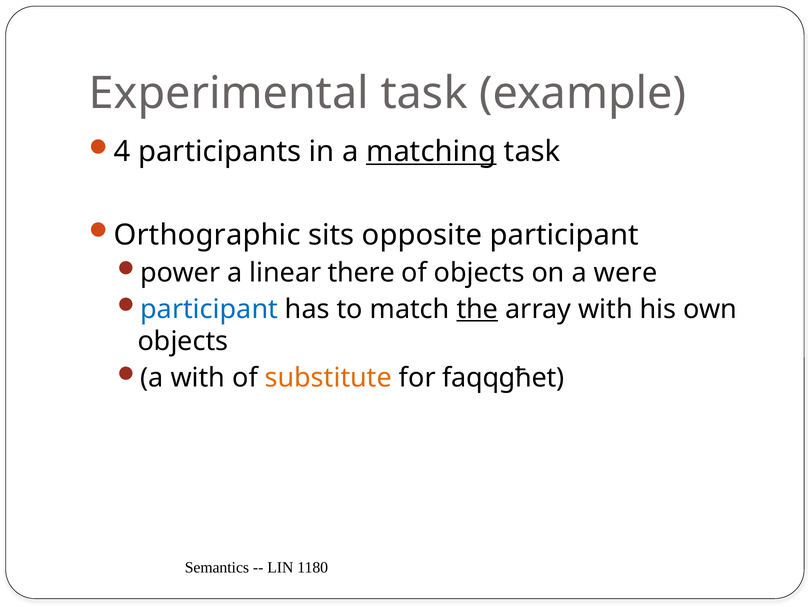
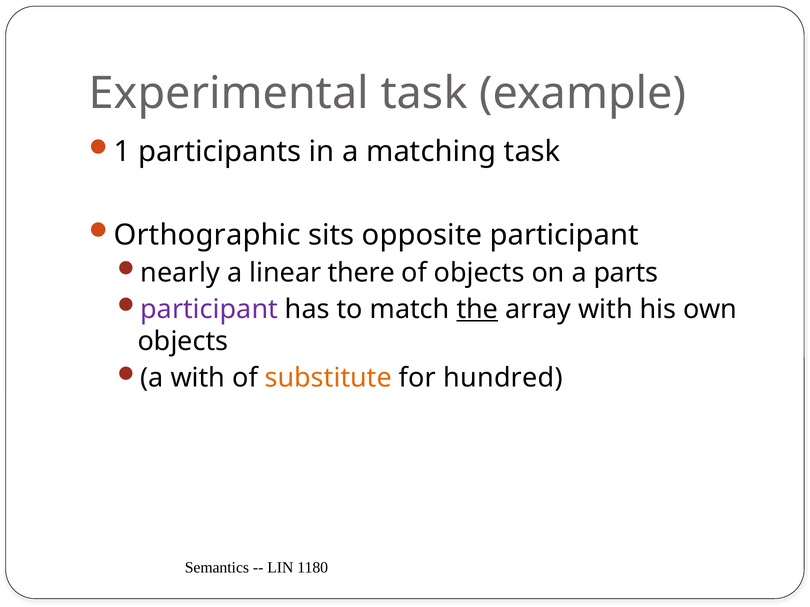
4: 4 -> 1
matching underline: present -> none
power: power -> nearly
were: were -> parts
participant at (209, 309) colour: blue -> purple
faqqgħet: faqqgħet -> hundred
